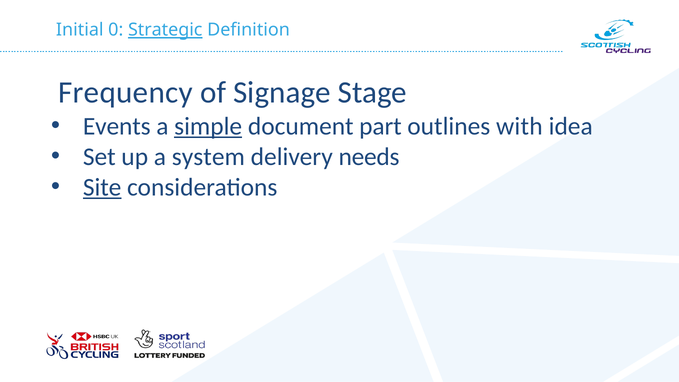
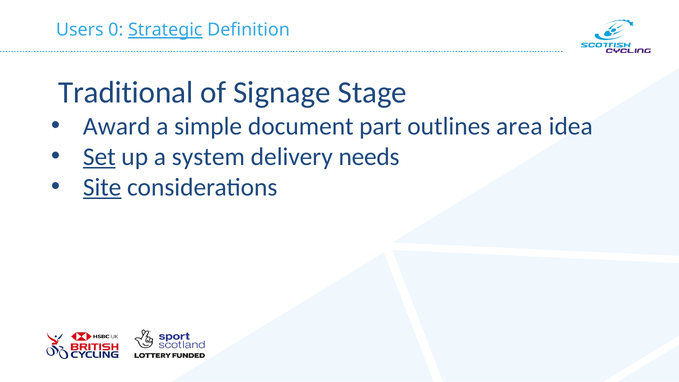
Initial: Initial -> Users
Frequency: Frequency -> Traditional
Events: Events -> Award
simple underline: present -> none
with: with -> area
Set underline: none -> present
